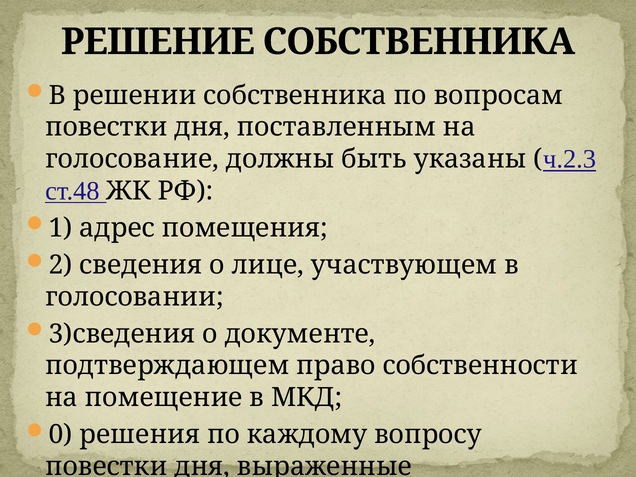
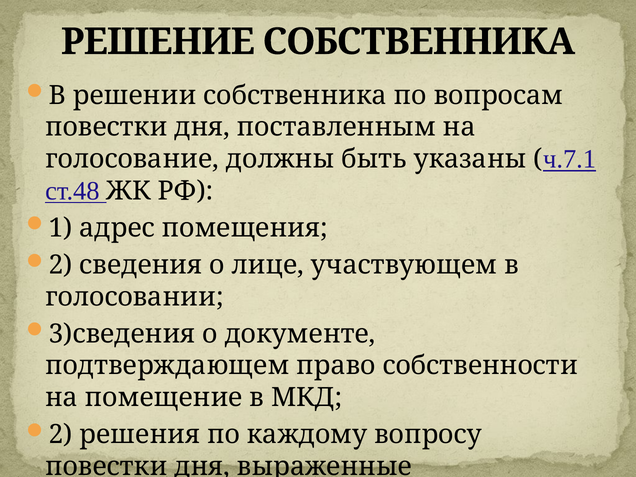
ч.2.3: ч.2.3 -> ч.7.1
0 at (61, 435): 0 -> 2
